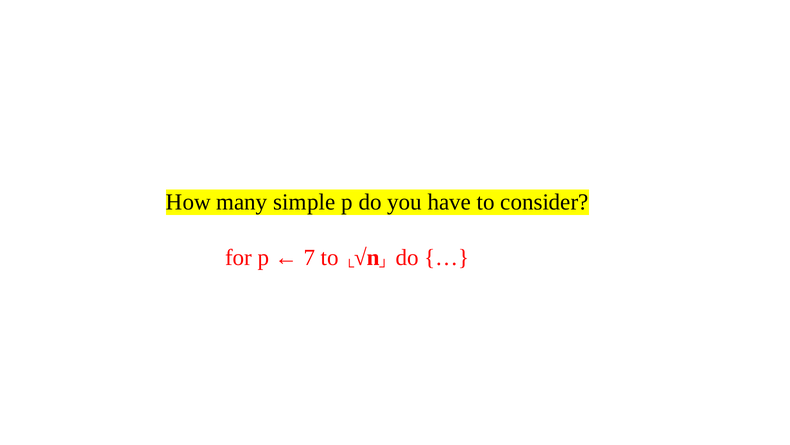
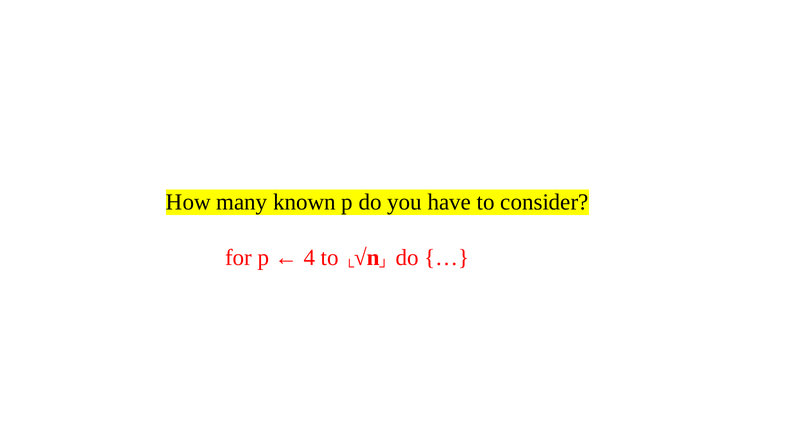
simple: simple -> known
7: 7 -> 4
